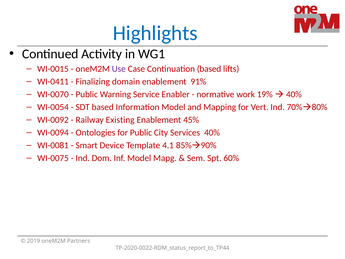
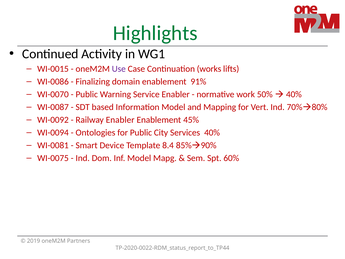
Highlights colour: blue -> green
Continuation based: based -> works
WI-0411: WI-0411 -> WI-0086
19%: 19% -> 50%
WI-0054: WI-0054 -> WI-0087
Railway Existing: Existing -> Enabler
4.1: 4.1 -> 8.4
